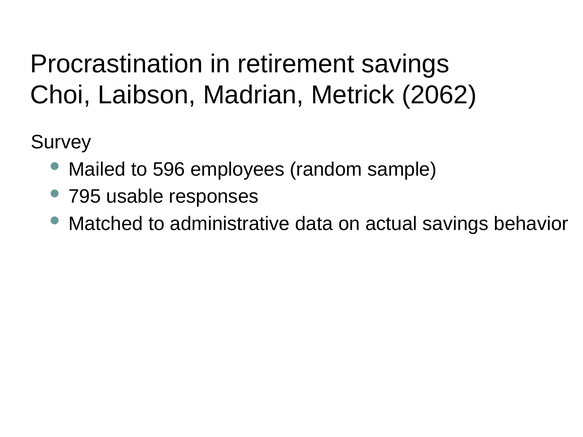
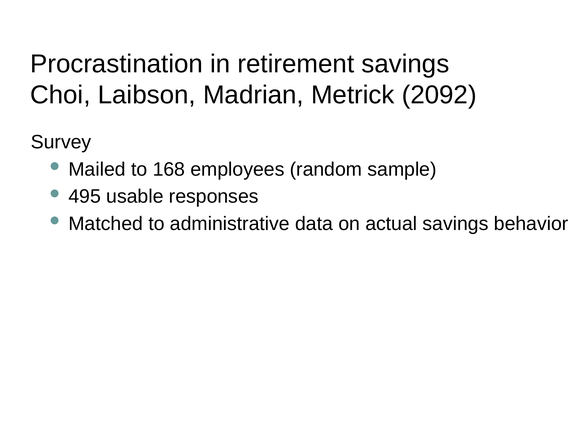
2062: 2062 -> 2092
596: 596 -> 168
795: 795 -> 495
